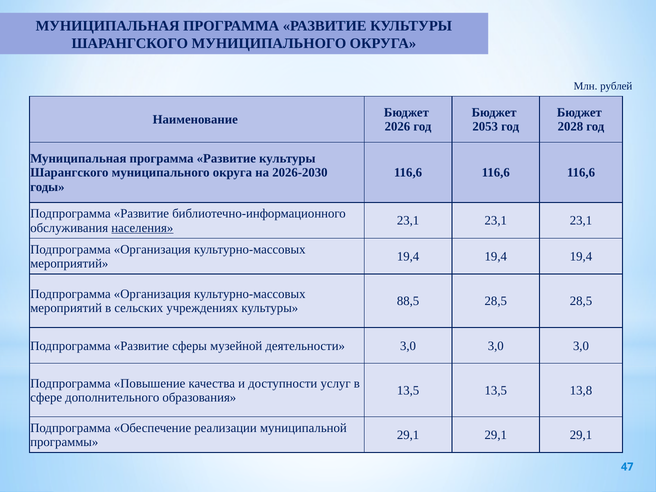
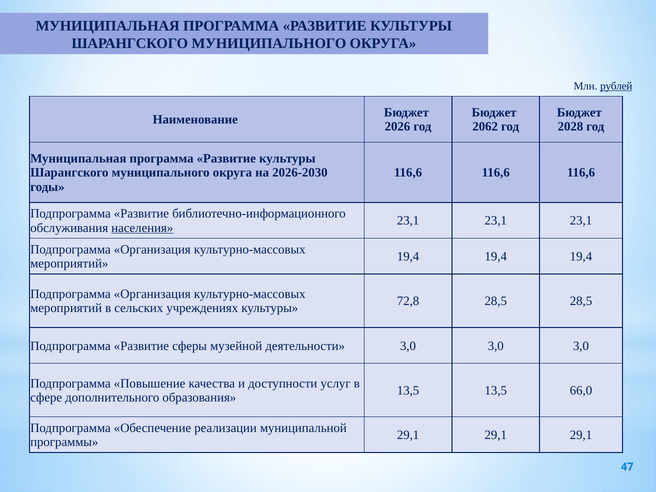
рублей underline: none -> present
2053: 2053 -> 2062
88,5: 88,5 -> 72,8
13,8: 13,8 -> 66,0
